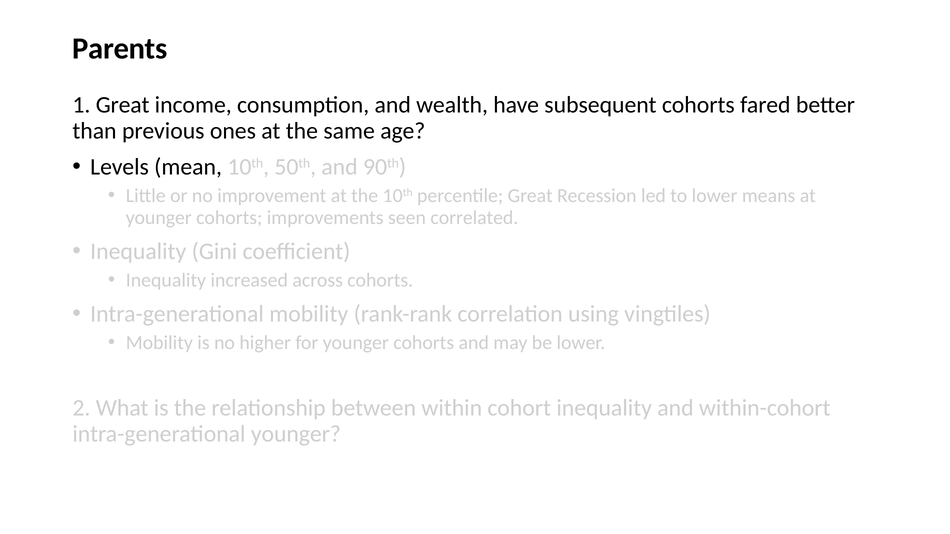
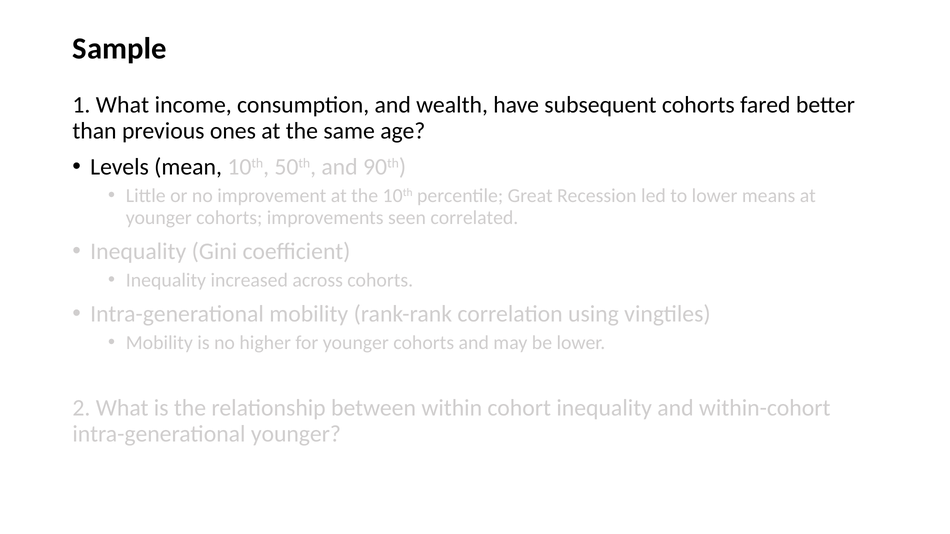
Parents: Parents -> Sample
1 Great: Great -> What
